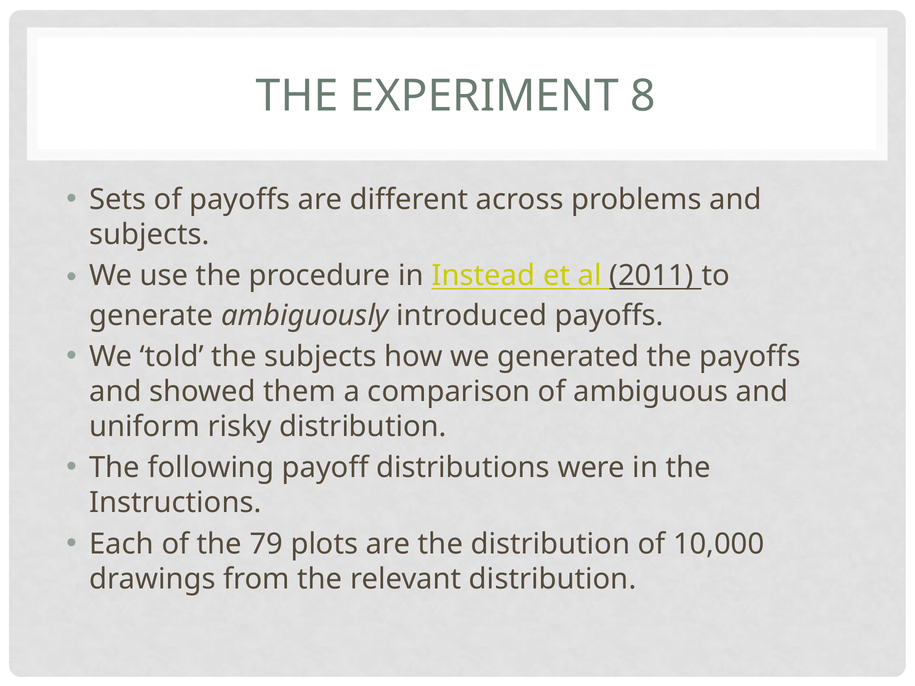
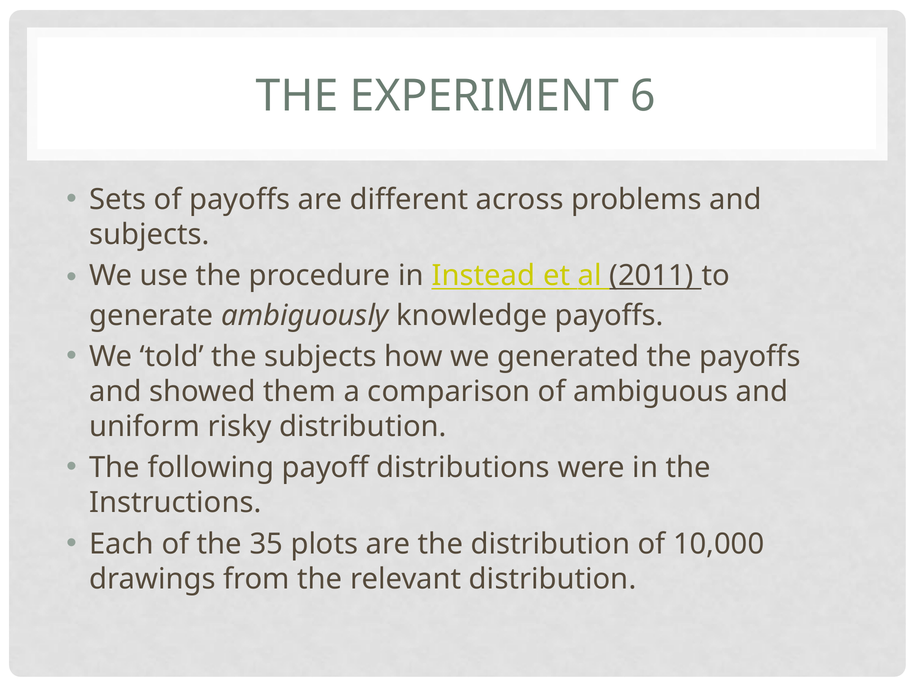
8: 8 -> 6
introduced: introduced -> knowledge
79: 79 -> 35
